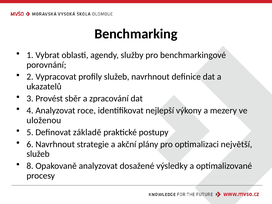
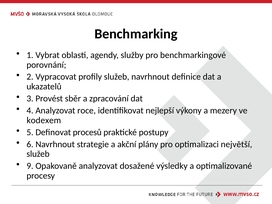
uloženou: uloženou -> kodexem
základě: základě -> procesů
8: 8 -> 9
